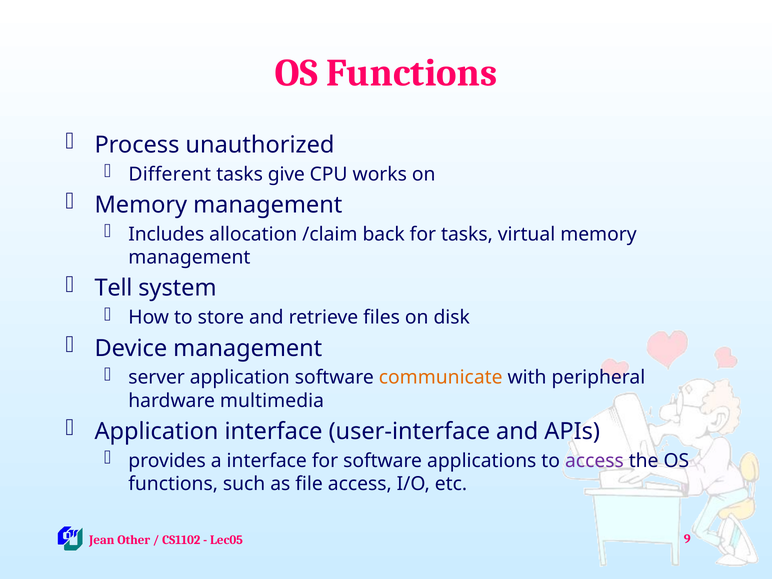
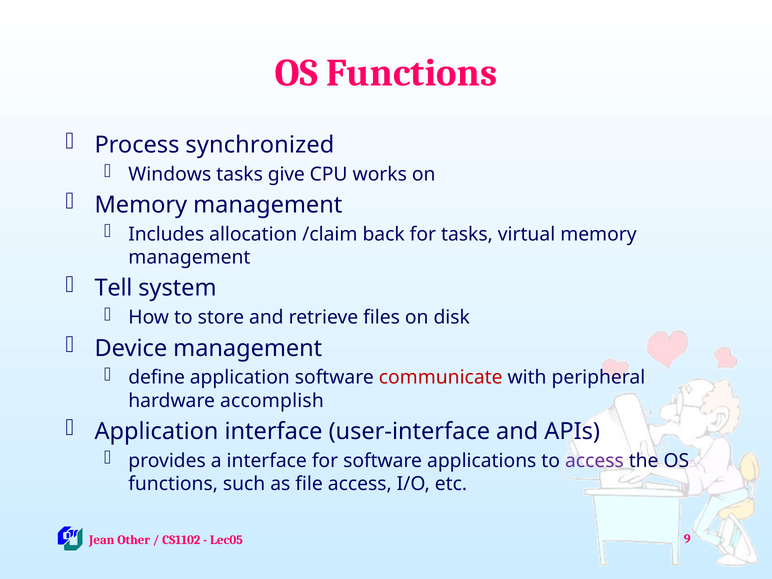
unauthorized: unauthorized -> synchronized
Different: Different -> Windows
server: server -> define
communicate colour: orange -> red
multimedia: multimedia -> accomplish
